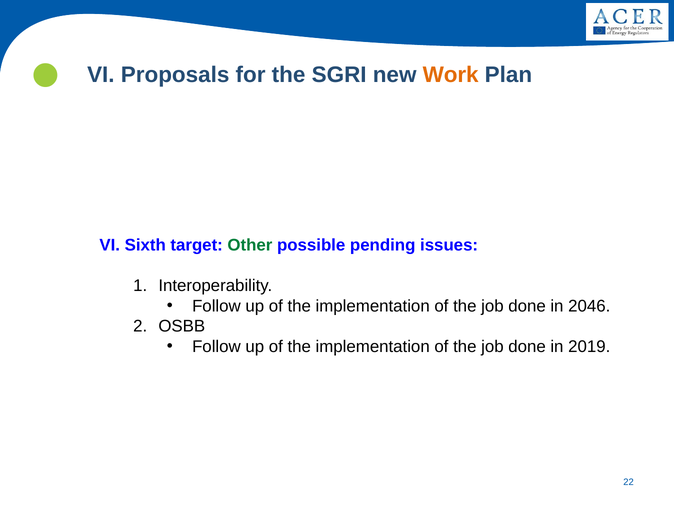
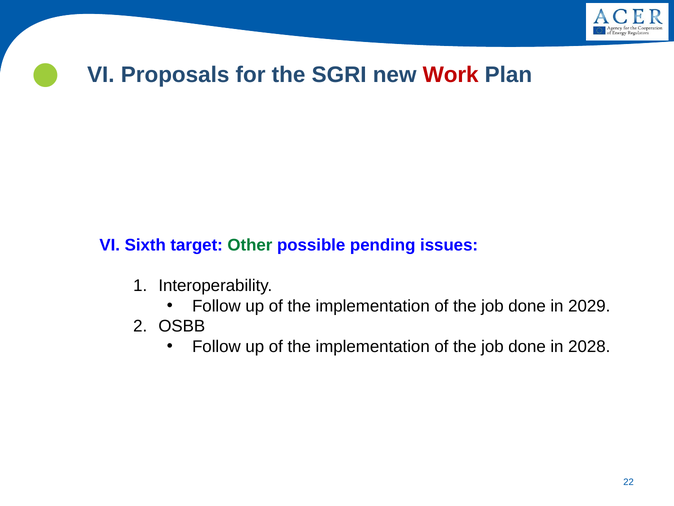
Work colour: orange -> red
2046: 2046 -> 2029
2019: 2019 -> 2028
